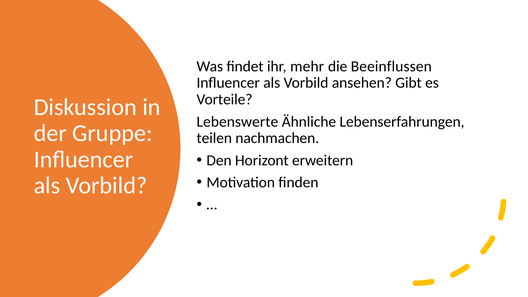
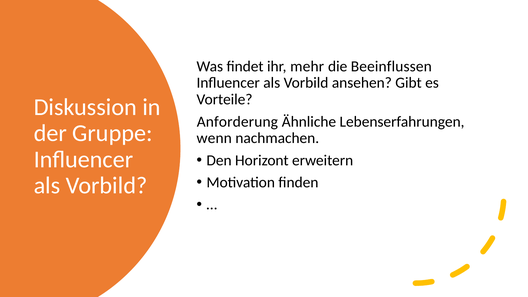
Lebenswerte: Lebenswerte -> Anforderung
teilen: teilen -> wenn
